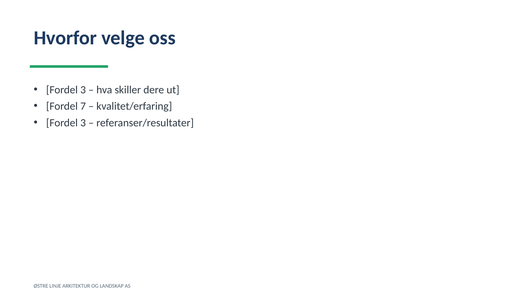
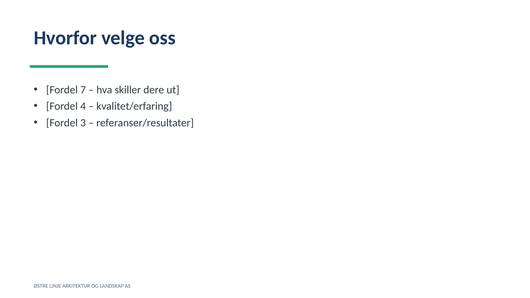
3 at (83, 90): 3 -> 7
7: 7 -> 4
